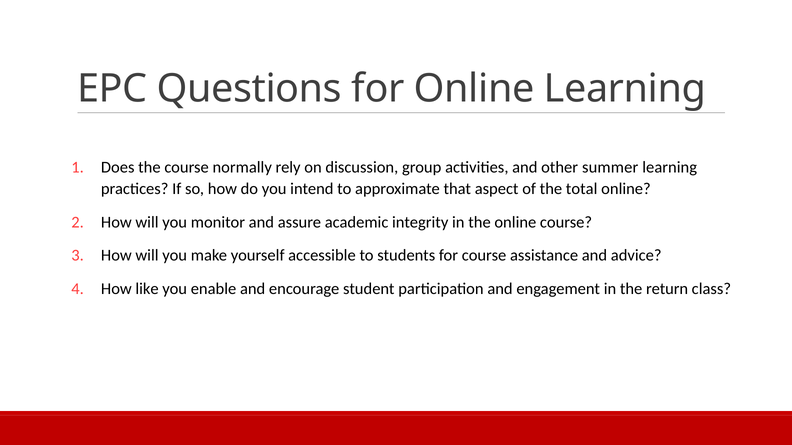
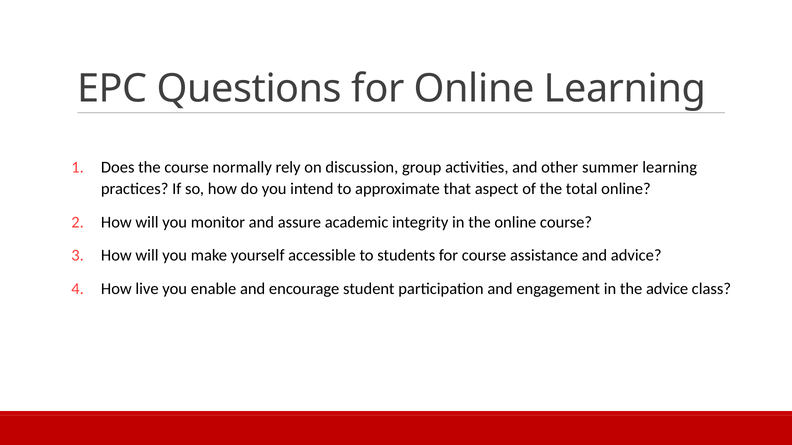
like: like -> live
the return: return -> advice
